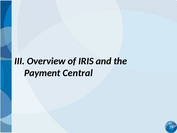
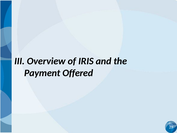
Central: Central -> Offered
